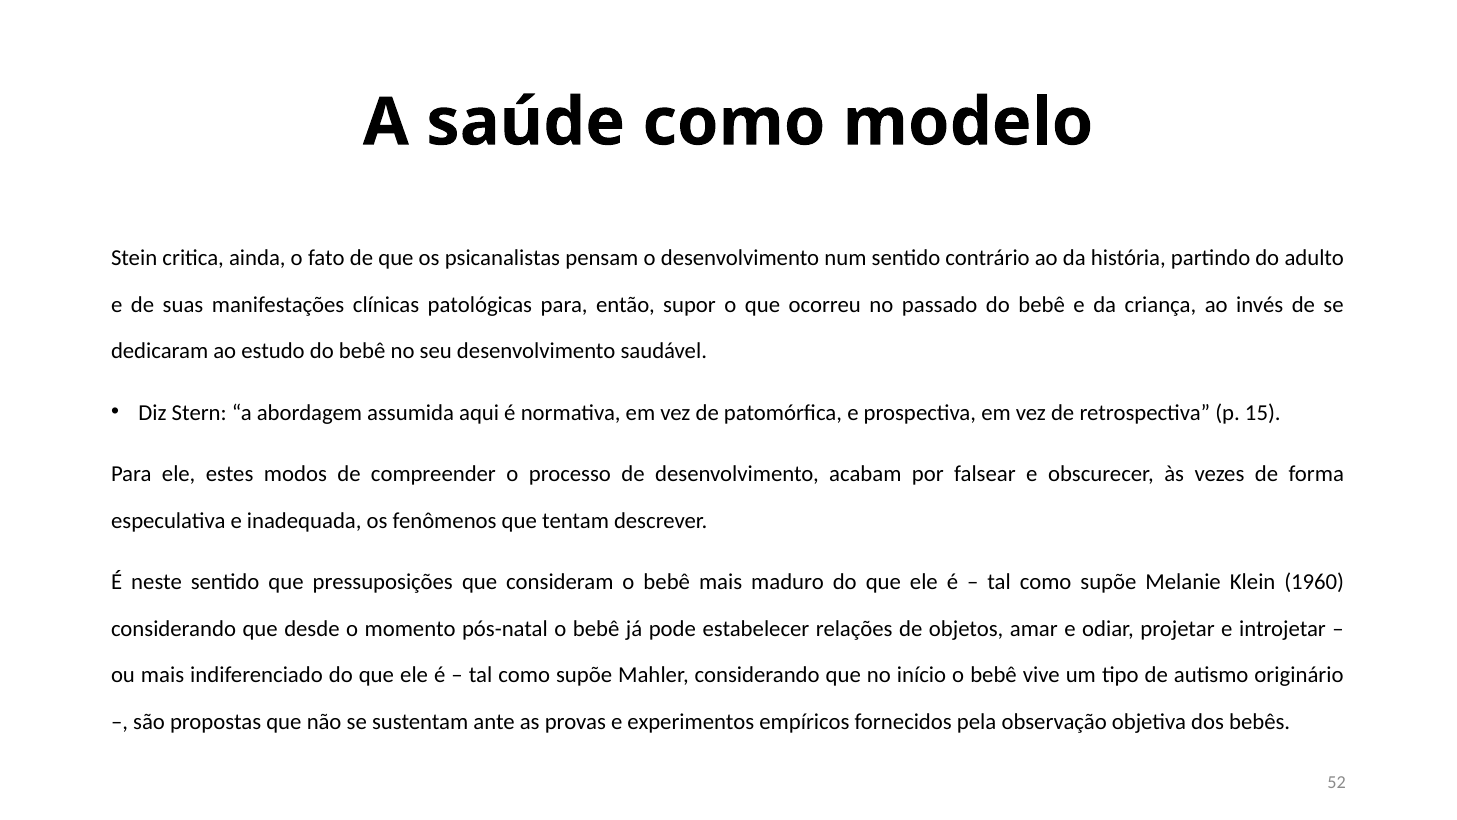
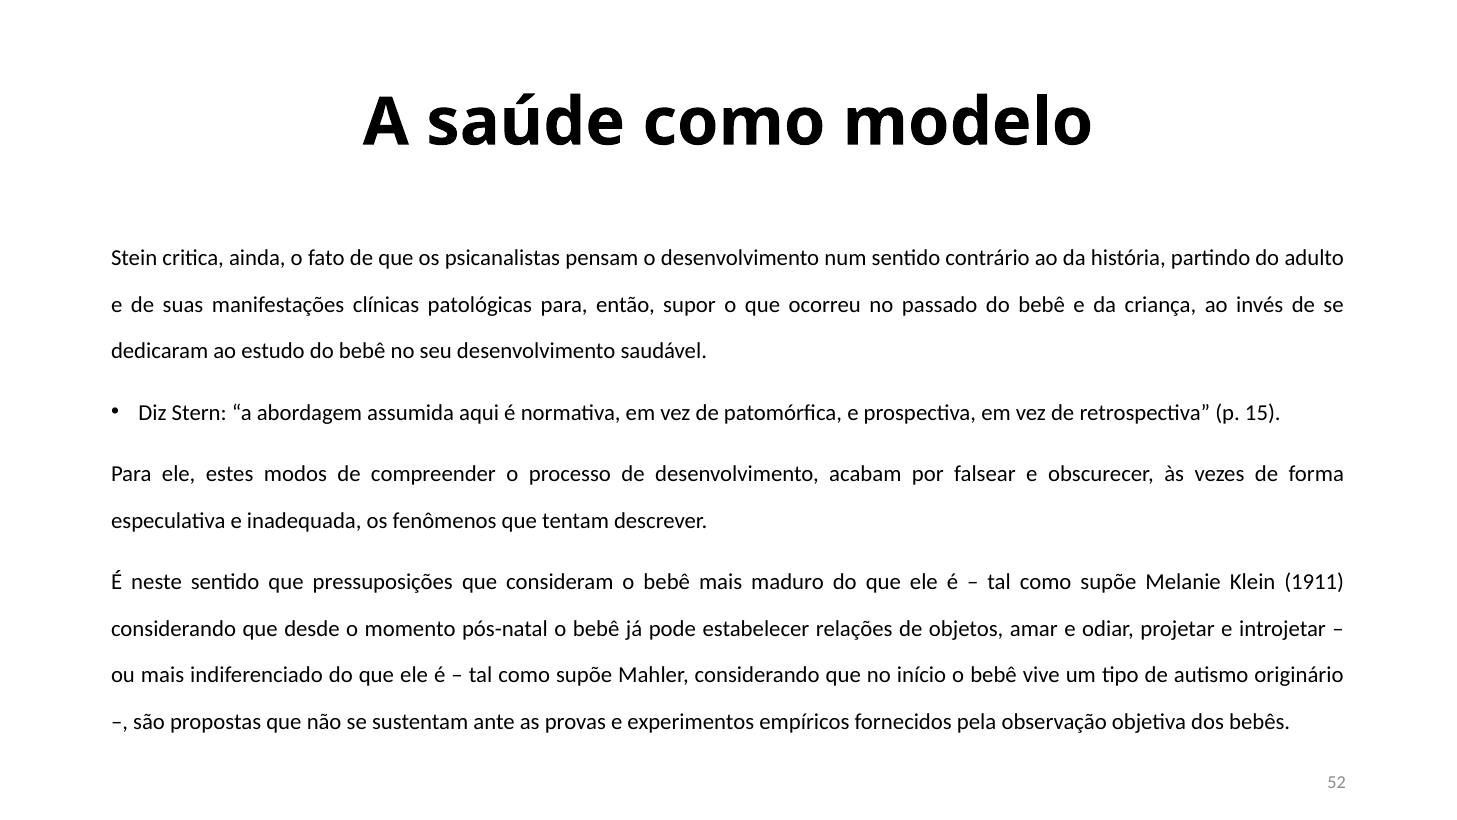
1960: 1960 -> 1911
